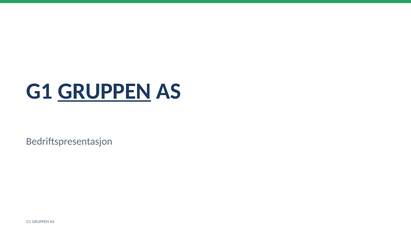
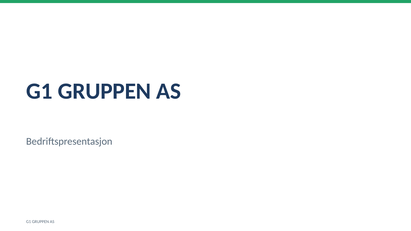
GRUPPEN at (104, 91) underline: present -> none
